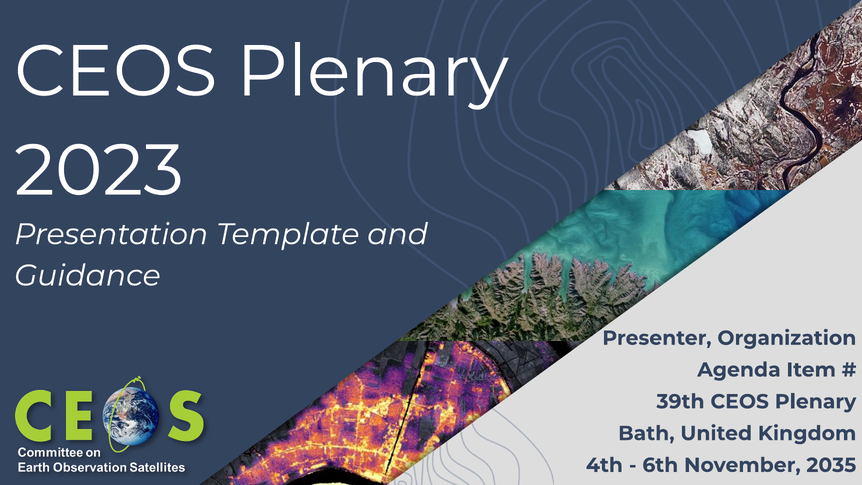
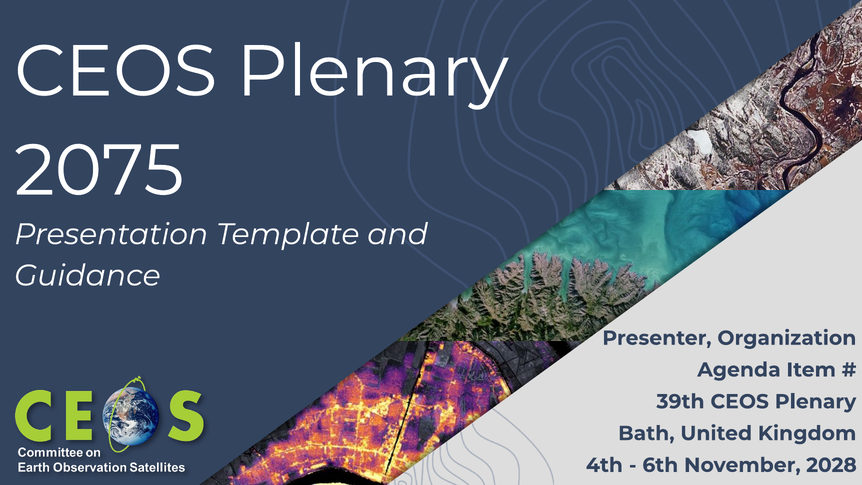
2023: 2023 -> 2075
2035: 2035 -> 2028
